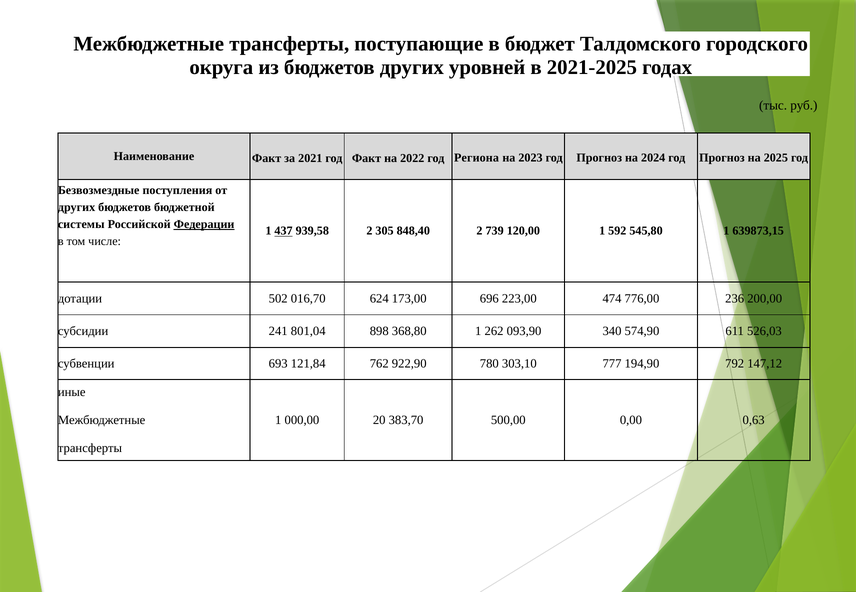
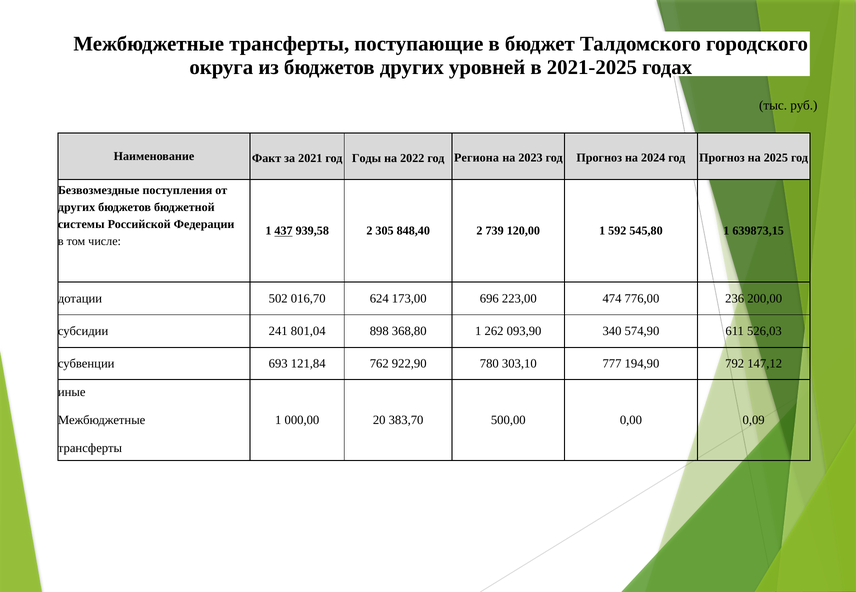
год Факт: Факт -> Годы
Федерации underline: present -> none
0,63: 0,63 -> 0,09
